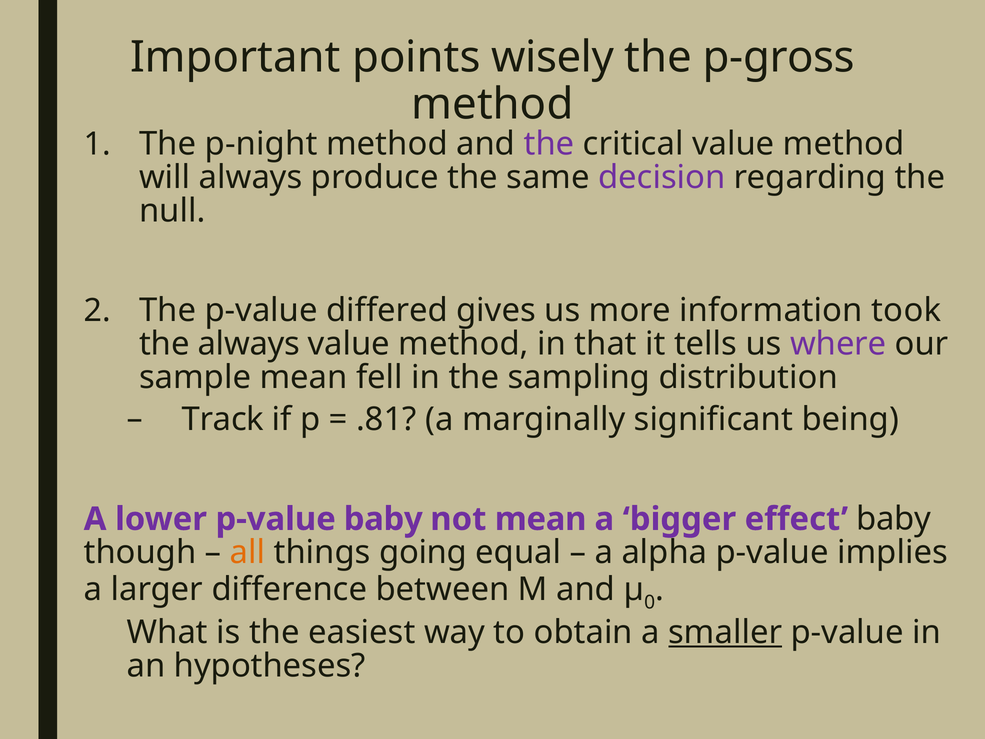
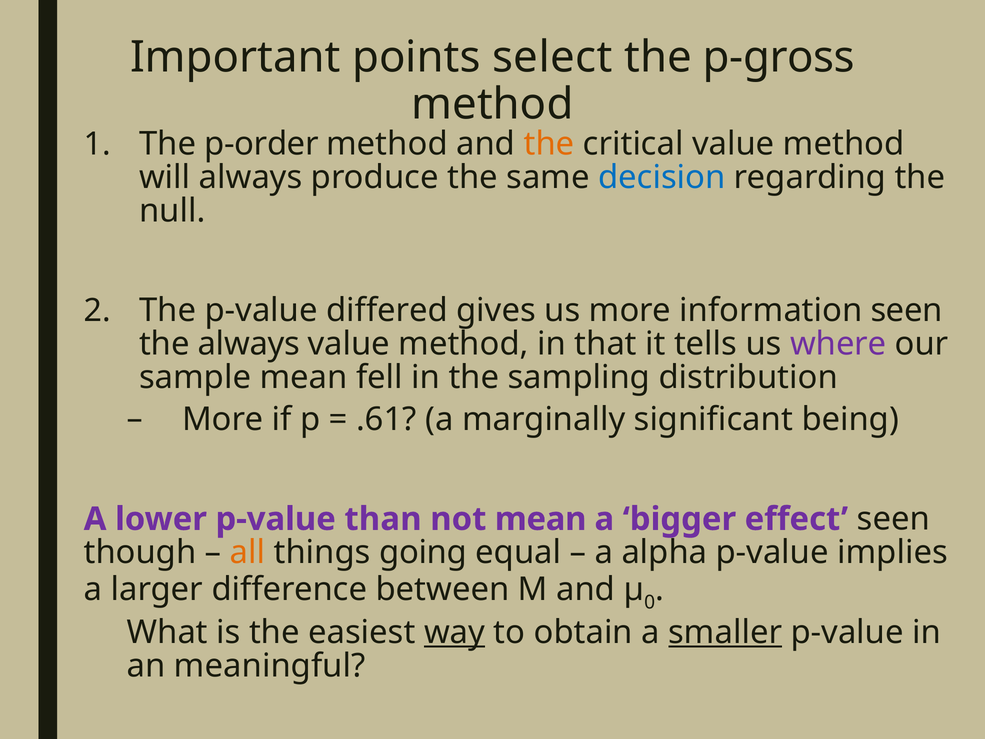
wisely: wisely -> select
p-night: p-night -> p-order
the at (549, 144) colour: purple -> orange
decision colour: purple -> blue
information took: took -> seen
Track at (223, 419): Track -> More
.81: .81 -> .61
p-value baby: baby -> than
effect baby: baby -> seen
way underline: none -> present
hypotheses: hypotheses -> meaningful
